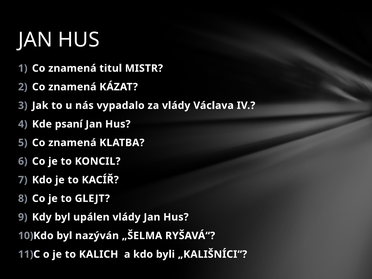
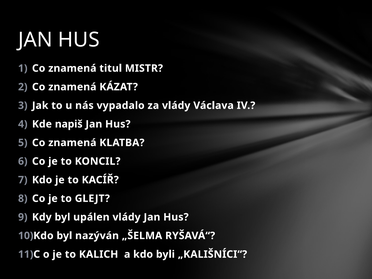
psaní: psaní -> napiš
